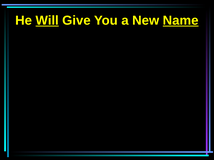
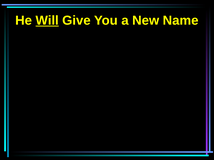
Name underline: present -> none
